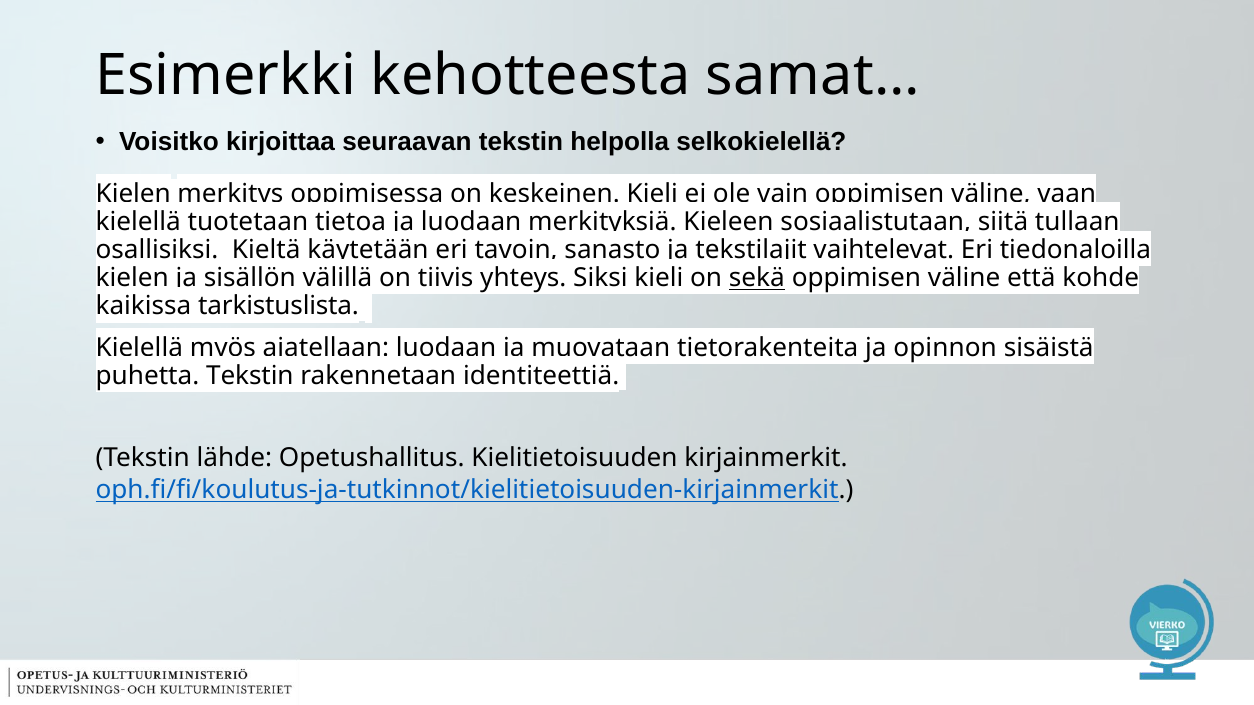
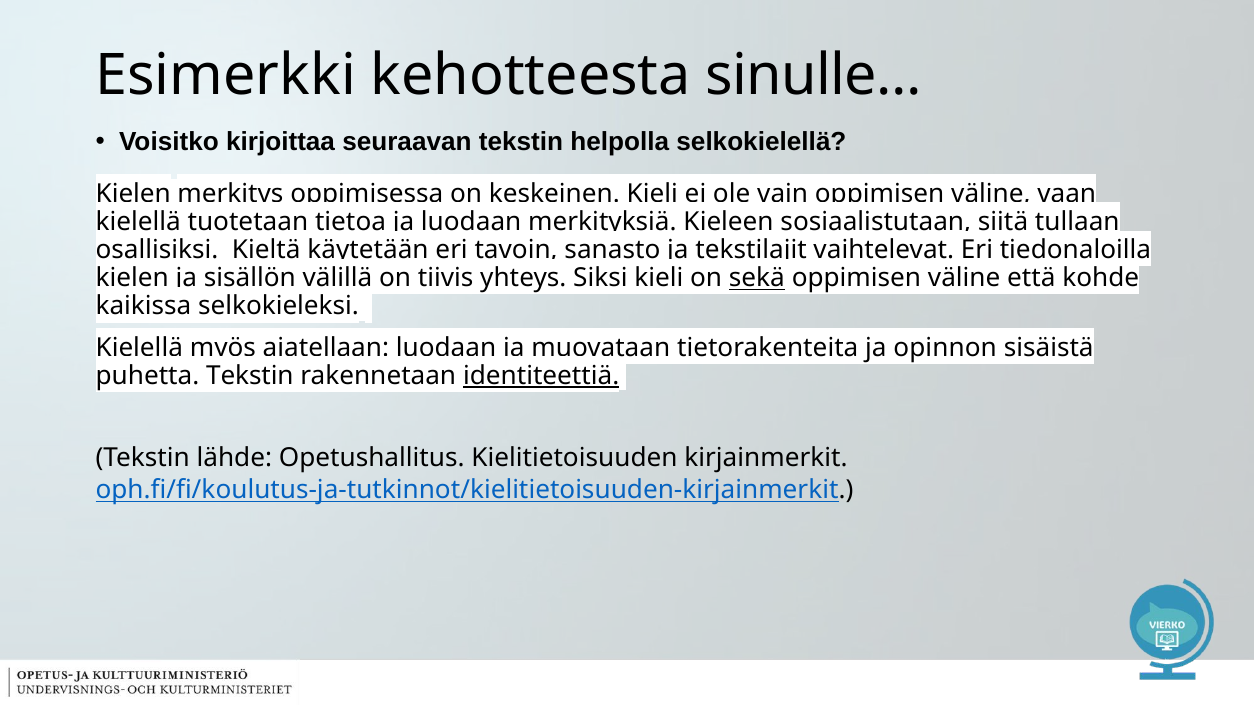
samat…: samat… -> sinulle…
tarkistuslista: tarkistuslista -> selkokieleksi
identiteettiä underline: none -> present
